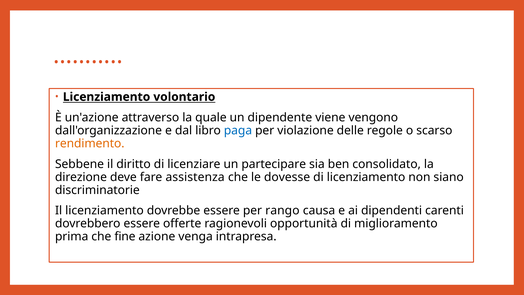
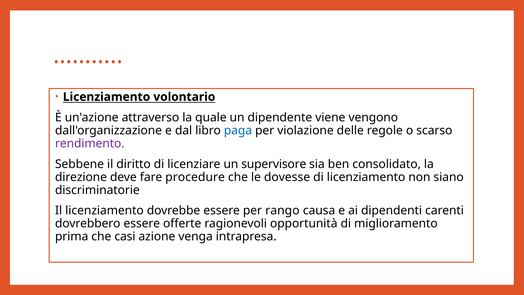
rendimento colour: orange -> purple
partecipare: partecipare -> supervisore
assistenza: assistenza -> procedure
fine: fine -> casi
